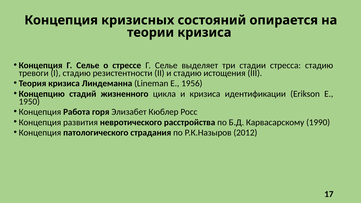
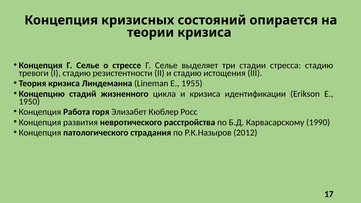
1956: 1956 -> 1955
